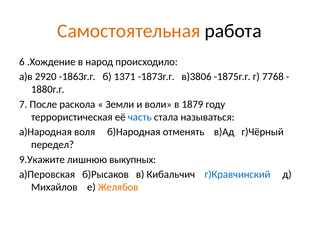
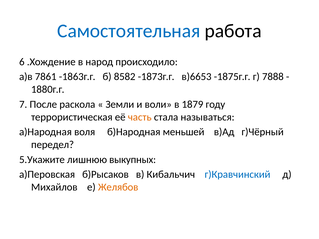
Самостоятельная colour: orange -> blue
2920: 2920 -> 7861
1371: 1371 -> 8582
в)3806: в)3806 -> в)6653
7768: 7768 -> 7888
часть colour: blue -> orange
отменять: отменять -> меньшей
9.Укажите: 9.Укажите -> 5.Укажите
